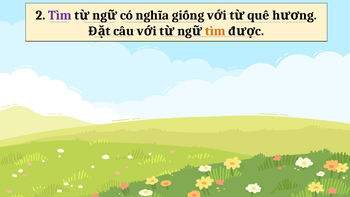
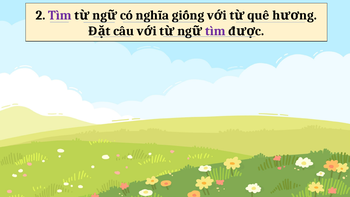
tìm at (215, 31) colour: orange -> purple
